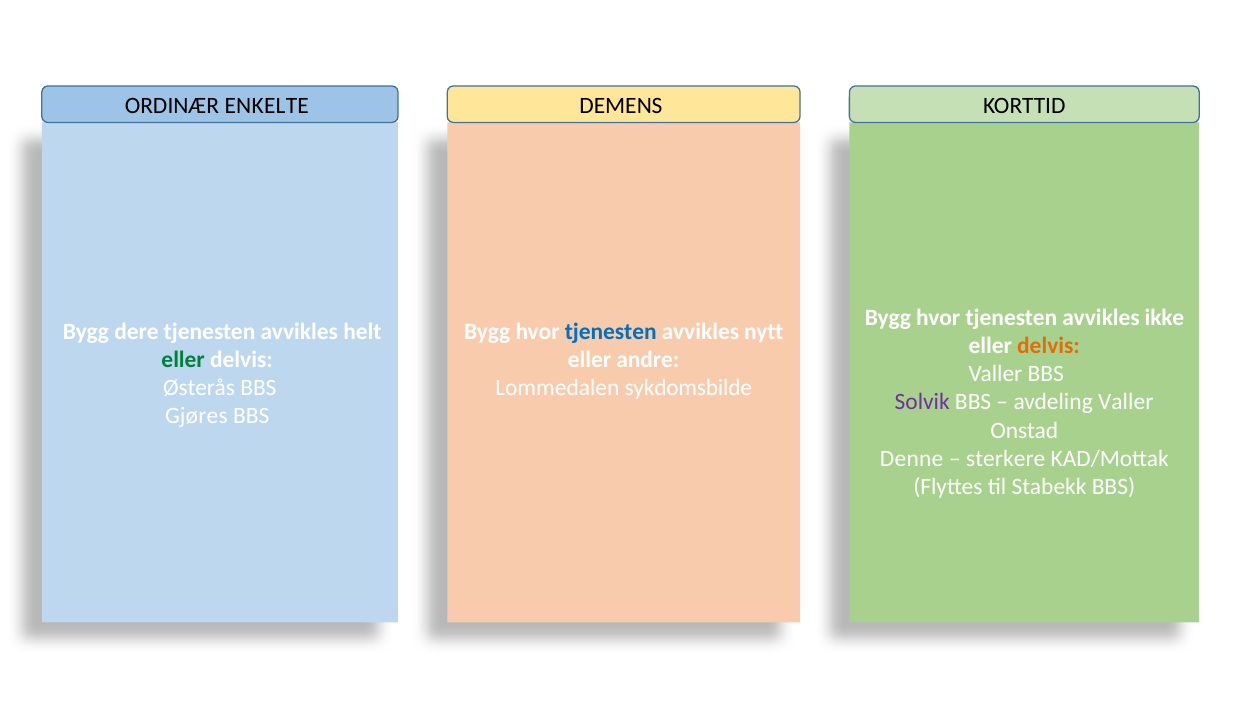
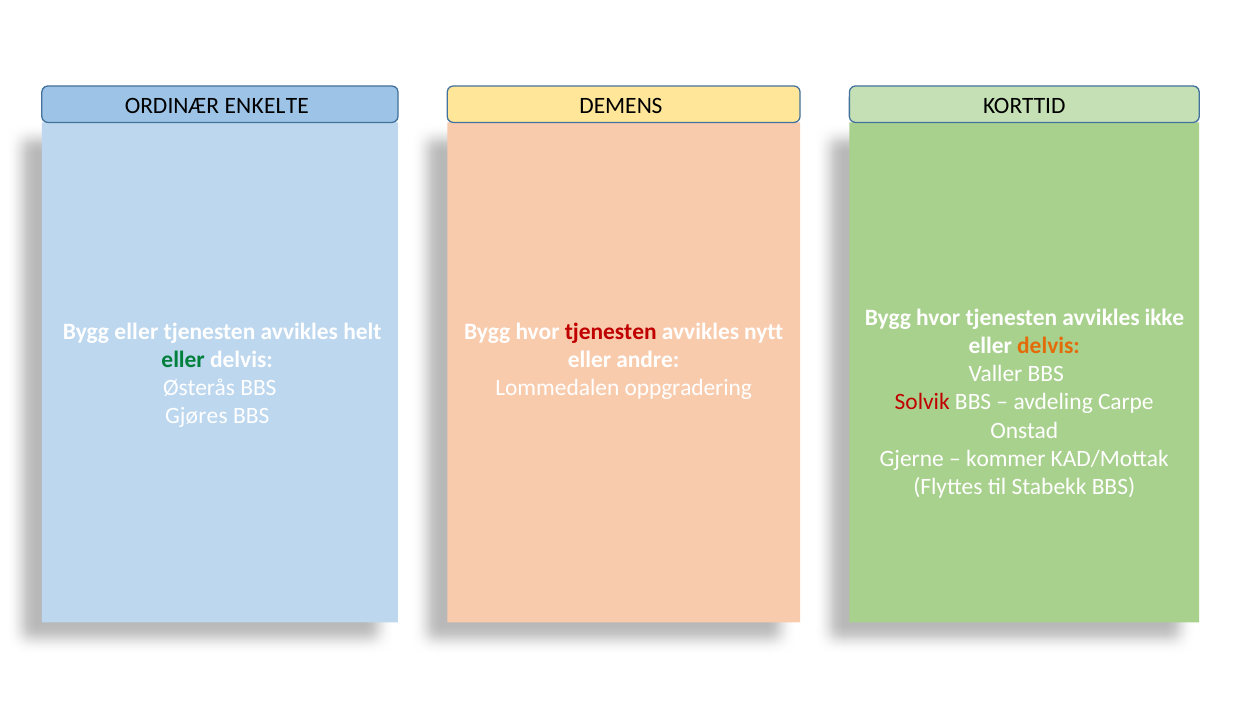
Bygg dere: dere -> eller
tjenesten at (611, 332) colour: blue -> red
sykdomsbilde: sykdomsbilde -> oppgradering
Solvik colour: purple -> red
avdeling Valler: Valler -> Carpe
Denne: Denne -> Gjerne
sterkere: sterkere -> kommer
